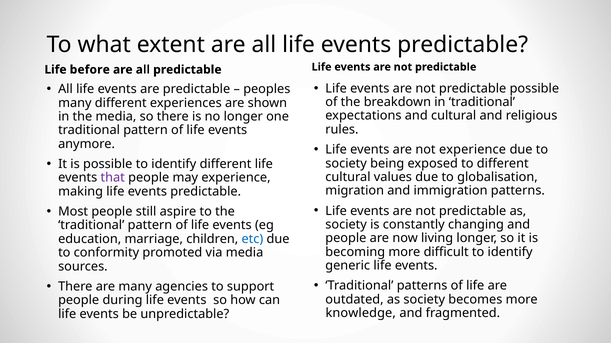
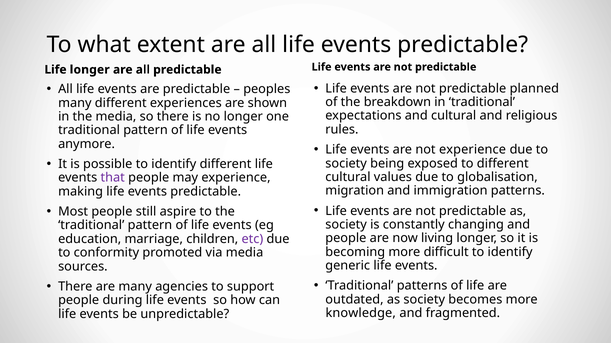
Life before: before -> longer
predictable possible: possible -> planned
etc colour: blue -> purple
